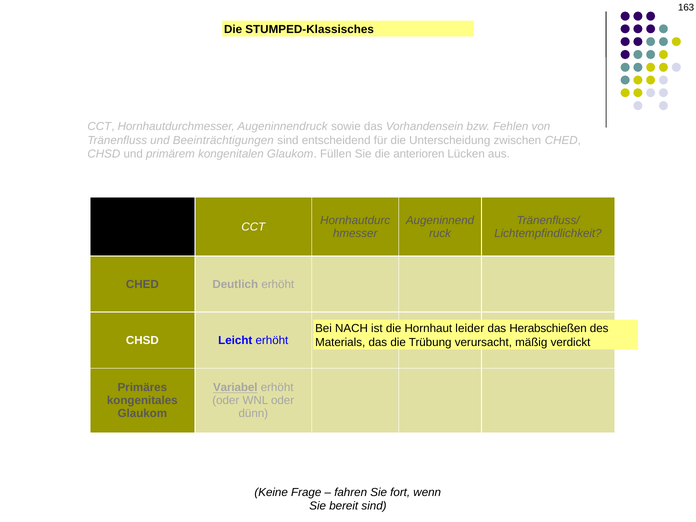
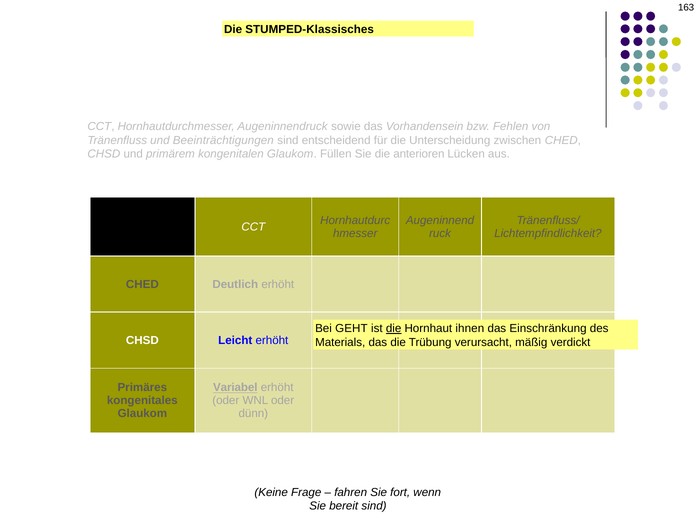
NACH: NACH -> GEHT
die at (394, 328) underline: none -> present
leider: leider -> ihnen
Herabschießen: Herabschießen -> Einschränkung
